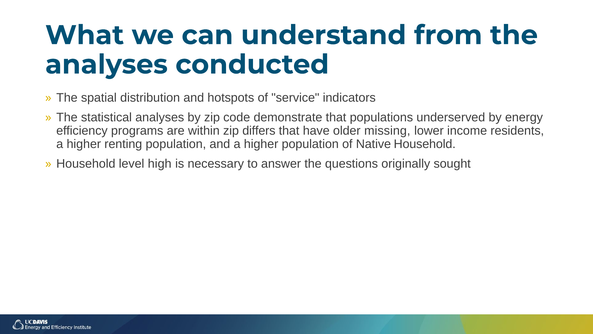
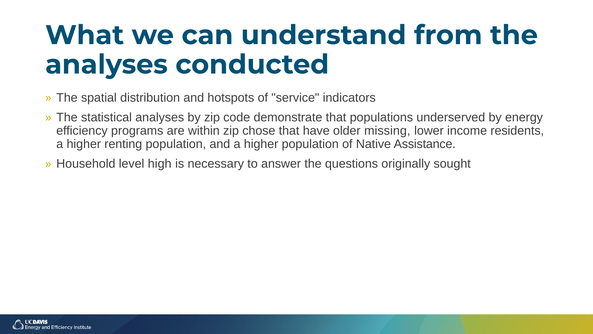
differs: differs -> chose
Native Household: Household -> Assistance
